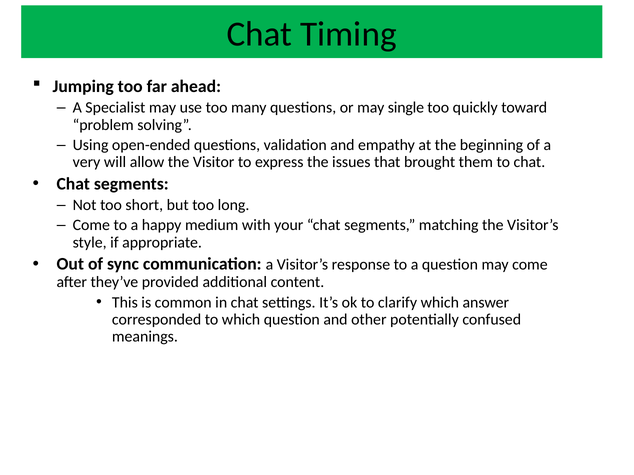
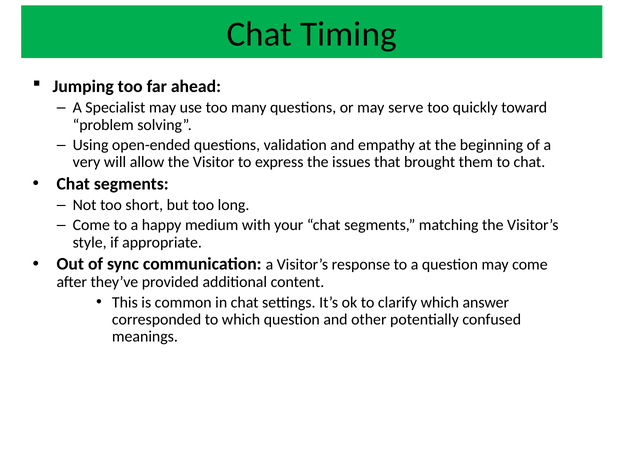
single: single -> serve
